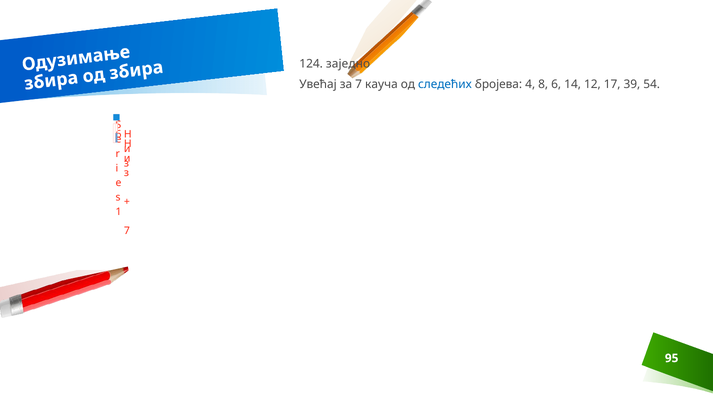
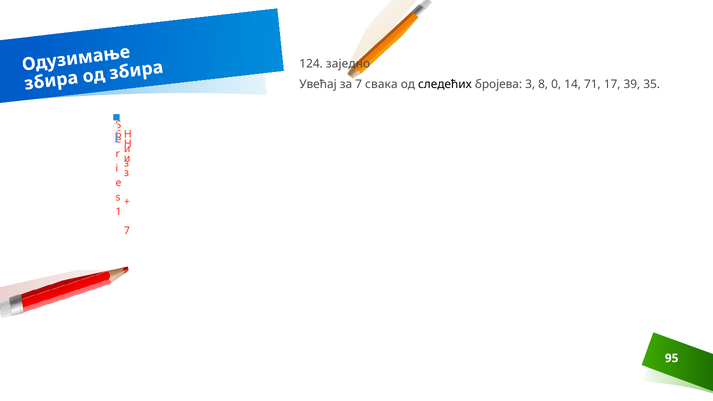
кауча: кауча -> свака
следећих colour: blue -> black
4: 4 -> 3
8 6: 6 -> 0
12: 12 -> 71
54: 54 -> 35
